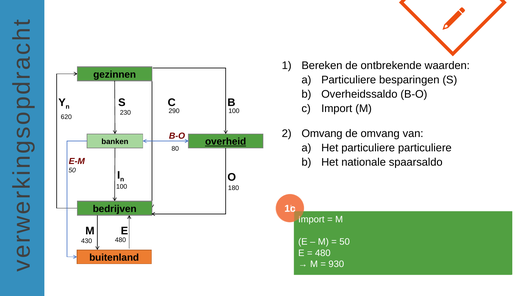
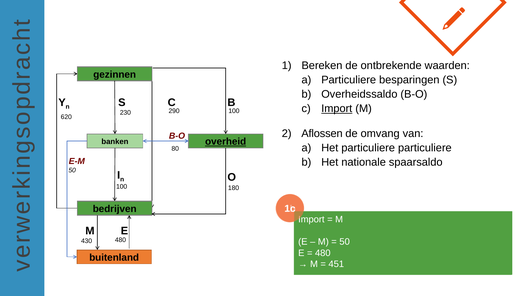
Import at (337, 109) underline: none -> present
Omvang at (322, 134): Omvang -> Aflossen
930: 930 -> 451
